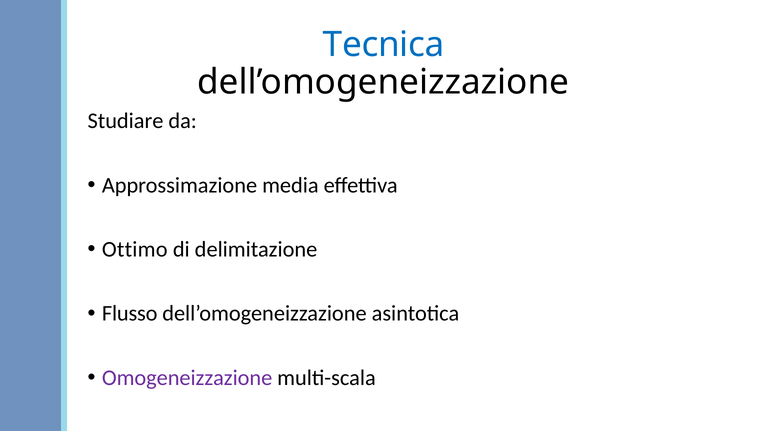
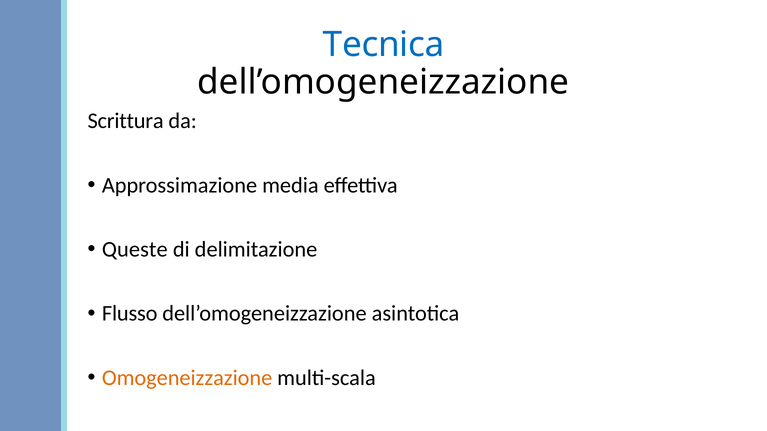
Studiare: Studiare -> Scrittura
Ottimo: Ottimo -> Queste
Omogeneizzazione colour: purple -> orange
